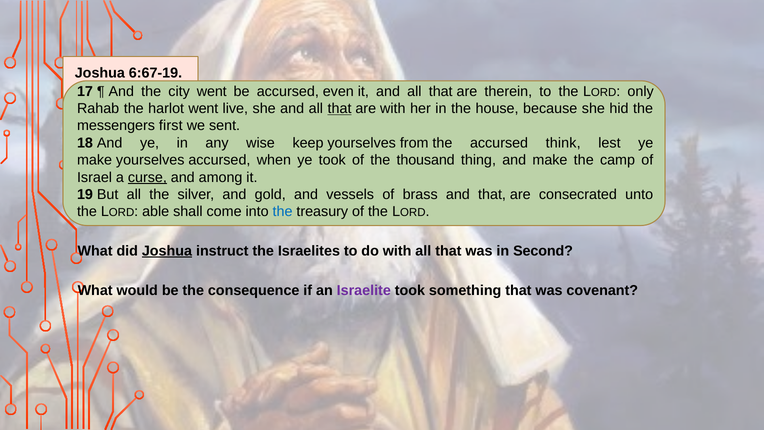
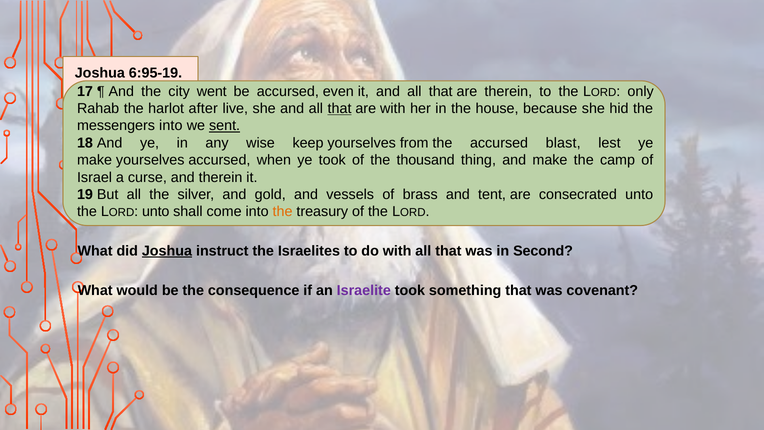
6:67-19: 6:67-19 -> 6:95-19
harlot went: went -> after
messengers first: first -> into
sent underline: none -> present
think: think -> blast
curse underline: present -> none
and among: among -> therein
and that: that -> tent
able at (156, 212): able -> unto
the at (283, 212) colour: blue -> orange
